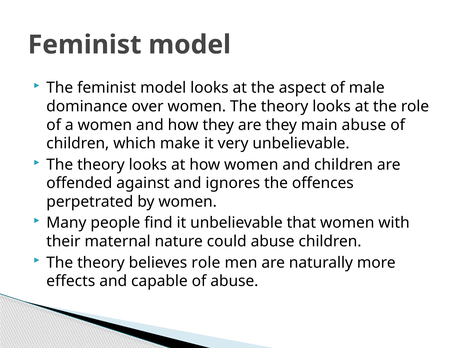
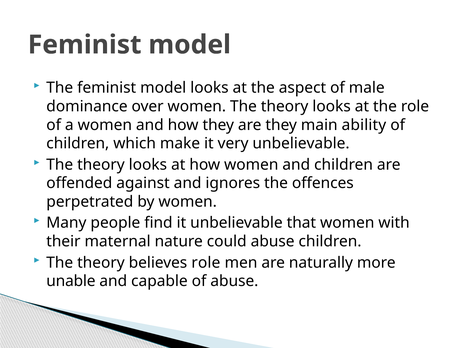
main abuse: abuse -> ability
effects: effects -> unable
